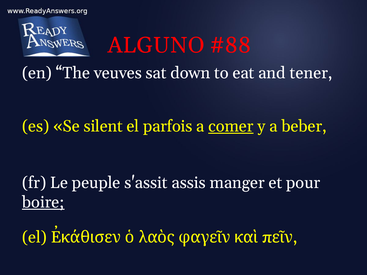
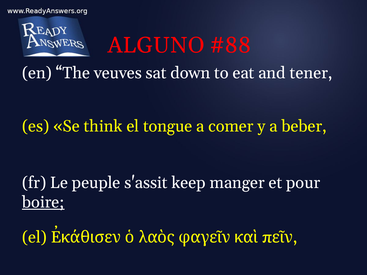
silent: silent -> think
parfois: parfois -> tongue
comer underline: present -> none
assis: assis -> keep
